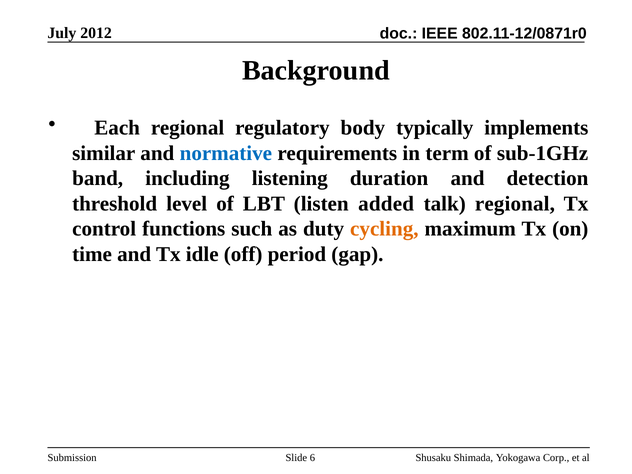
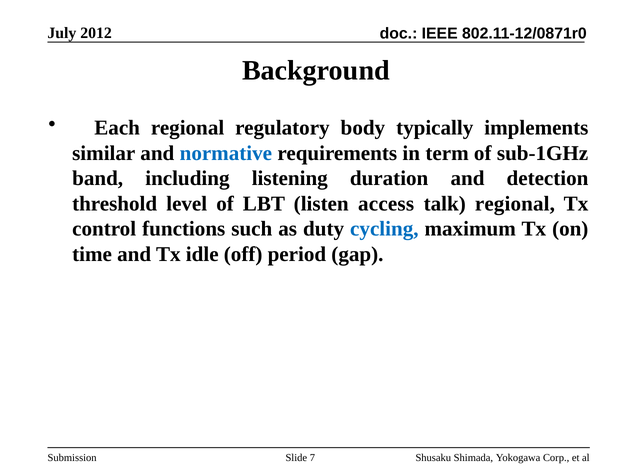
added: added -> access
cycling colour: orange -> blue
6: 6 -> 7
